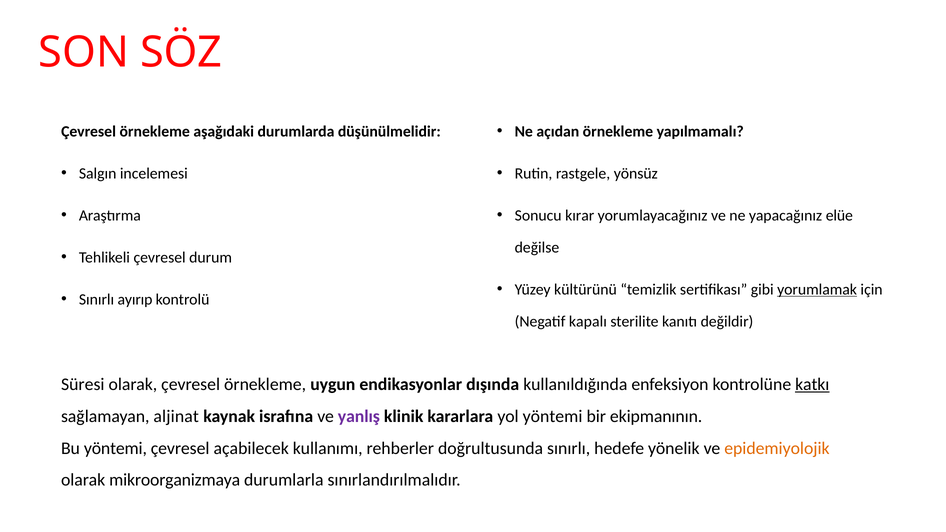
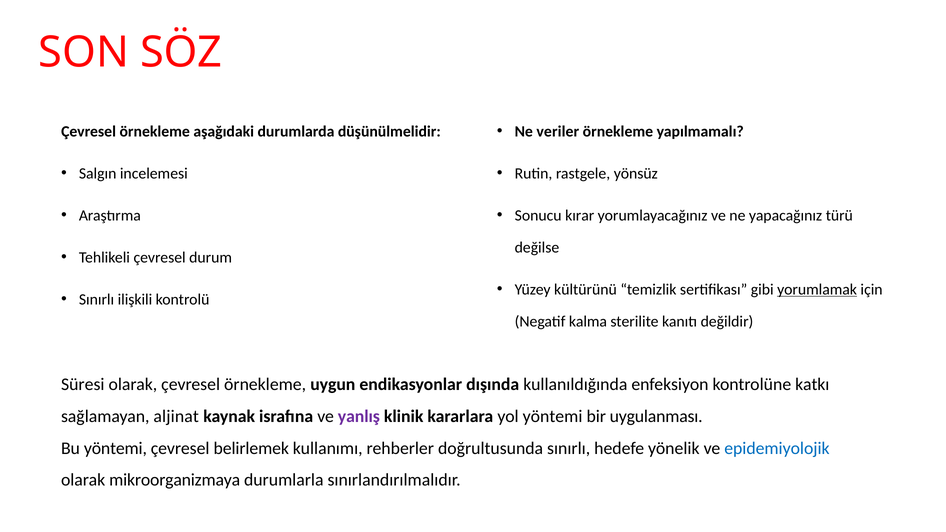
açıdan: açıdan -> veriler
elüe: elüe -> türü
ayırıp: ayırıp -> ilişkili
kapalı: kapalı -> kalma
katkı underline: present -> none
ekipmanının: ekipmanının -> uygulanması
açabilecek: açabilecek -> belirlemek
epidemiyolojik colour: orange -> blue
